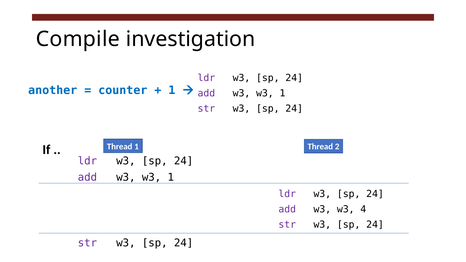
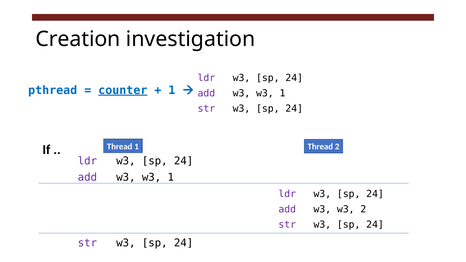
Compile: Compile -> Creation
another: another -> pthread
counter underline: none -> present
w3 4: 4 -> 2
